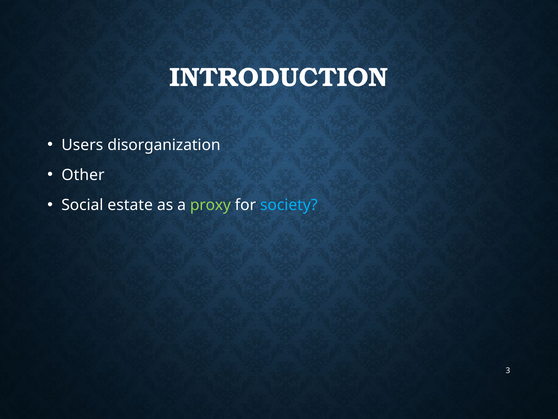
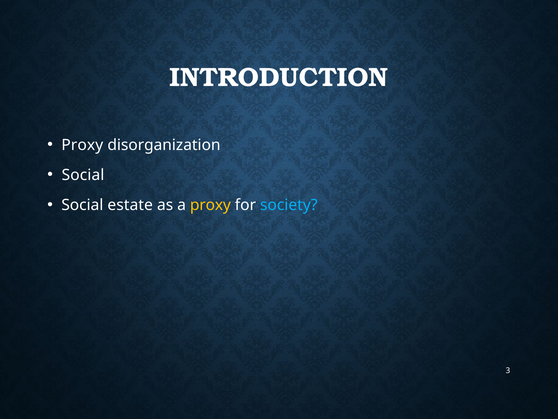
Users at (82, 145): Users -> Proxy
Other at (83, 175): Other -> Social
proxy at (210, 205) colour: light green -> yellow
